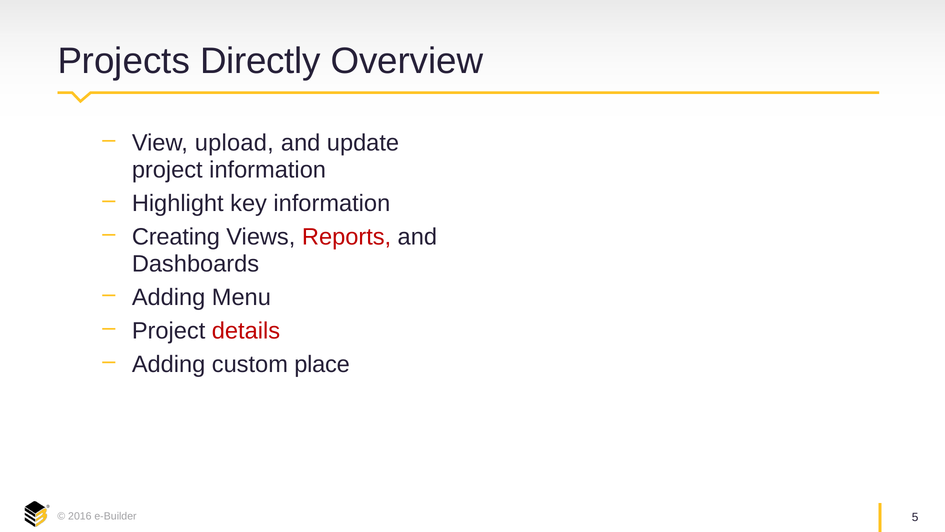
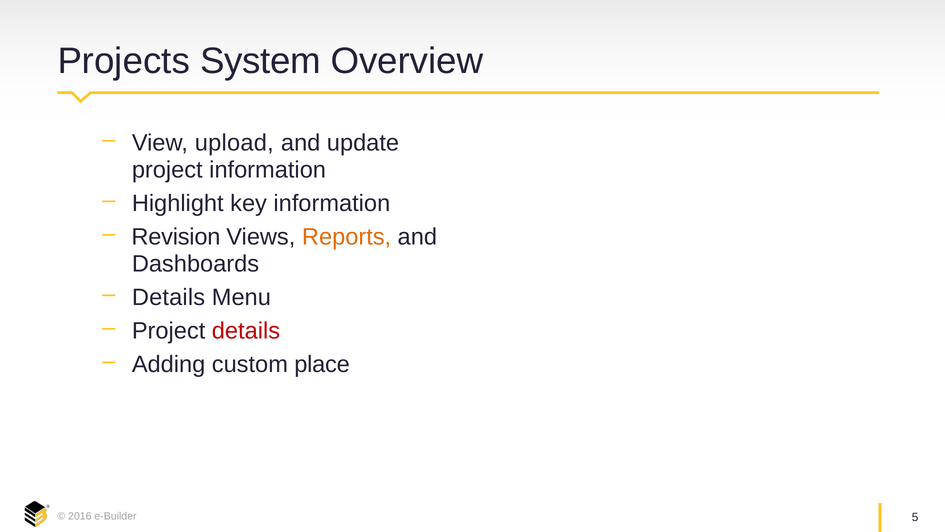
Directly: Directly -> System
Creating: Creating -> Revision
Reports colour: red -> orange
Adding at (169, 297): Adding -> Details
